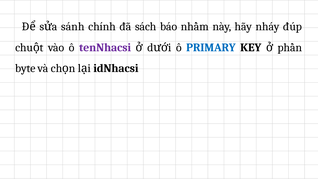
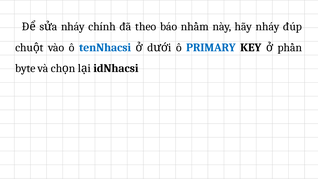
sánh at (73, 27): sánh -> nháy
sách: sách -> theo
tenNhacsi colour: purple -> blue
